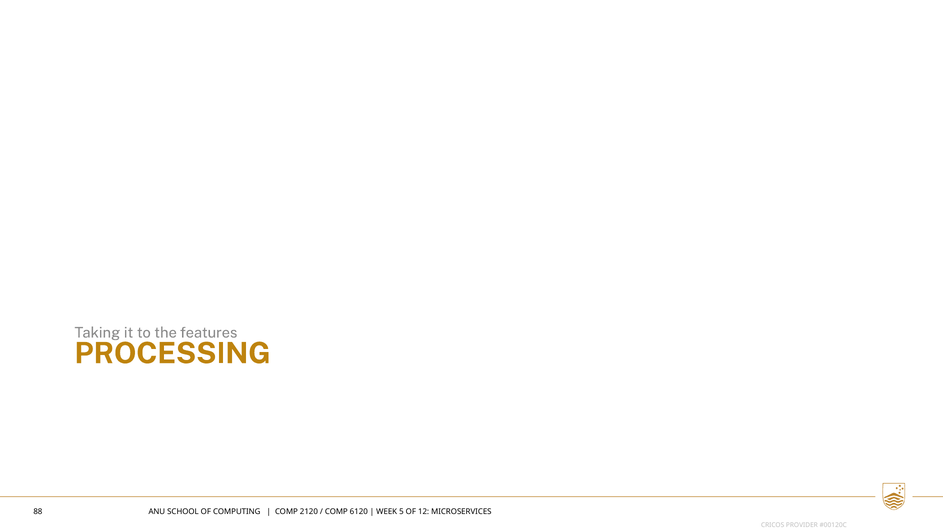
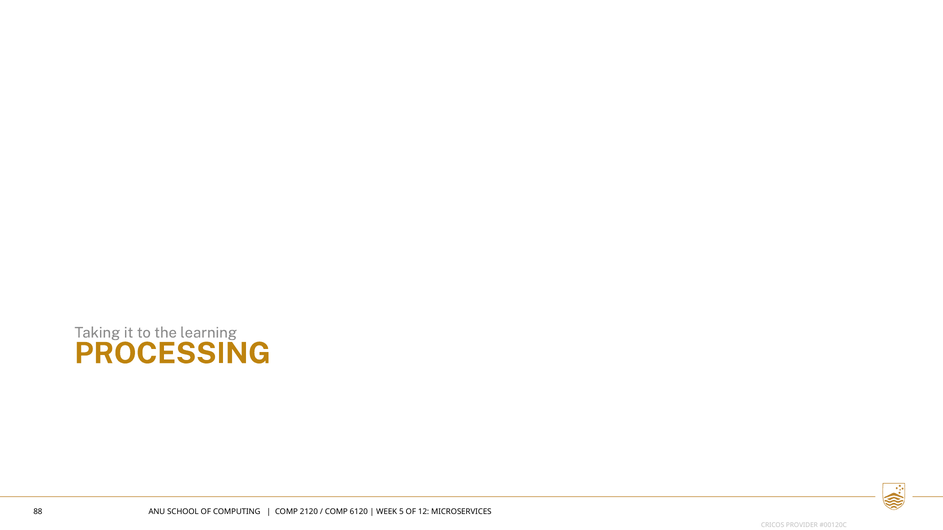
features: features -> learning
